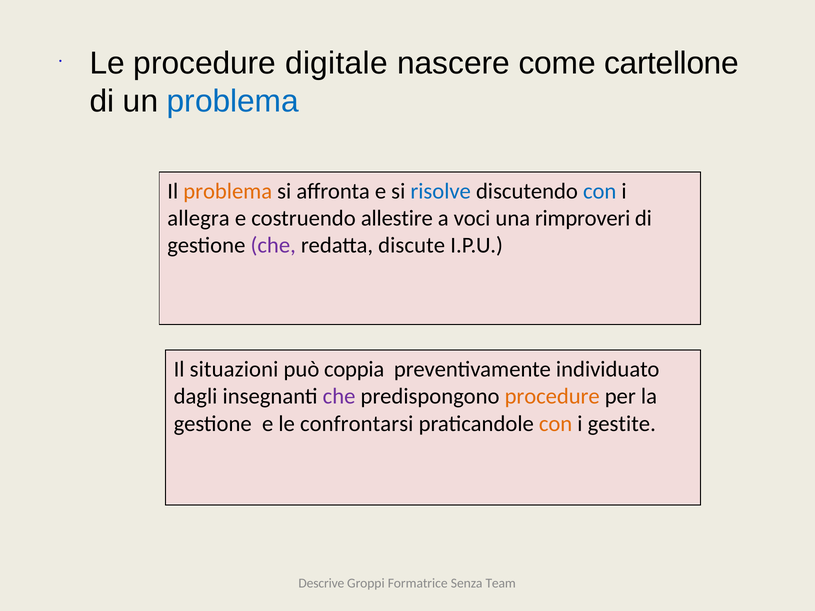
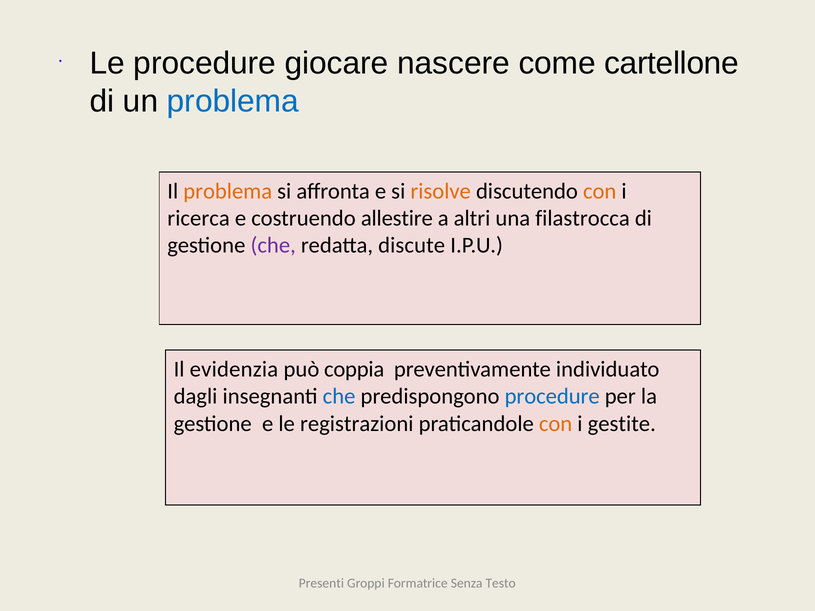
digitale: digitale -> giocare
risolve colour: blue -> orange
con at (600, 191) colour: blue -> orange
allegra: allegra -> ricerca
voci: voci -> altri
rimproveri: rimproveri -> filastrocca
situazioni: situazioni -> evidenzia
che at (339, 397) colour: purple -> blue
procedure at (552, 397) colour: orange -> blue
confrontarsi: confrontarsi -> registrazioni
Descrive: Descrive -> Presenti
Team: Team -> Testo
